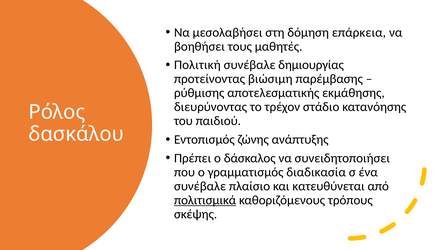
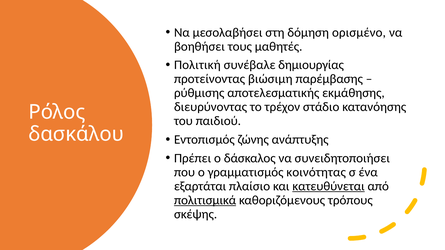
επάρκεια: επάρκεια -> ορισμένο
διαδικασία: διαδικασία -> κοινότητας
συνέβαλε at (200, 186): συνέβαλε -> εξαρτάται
κατευθύνεται underline: none -> present
